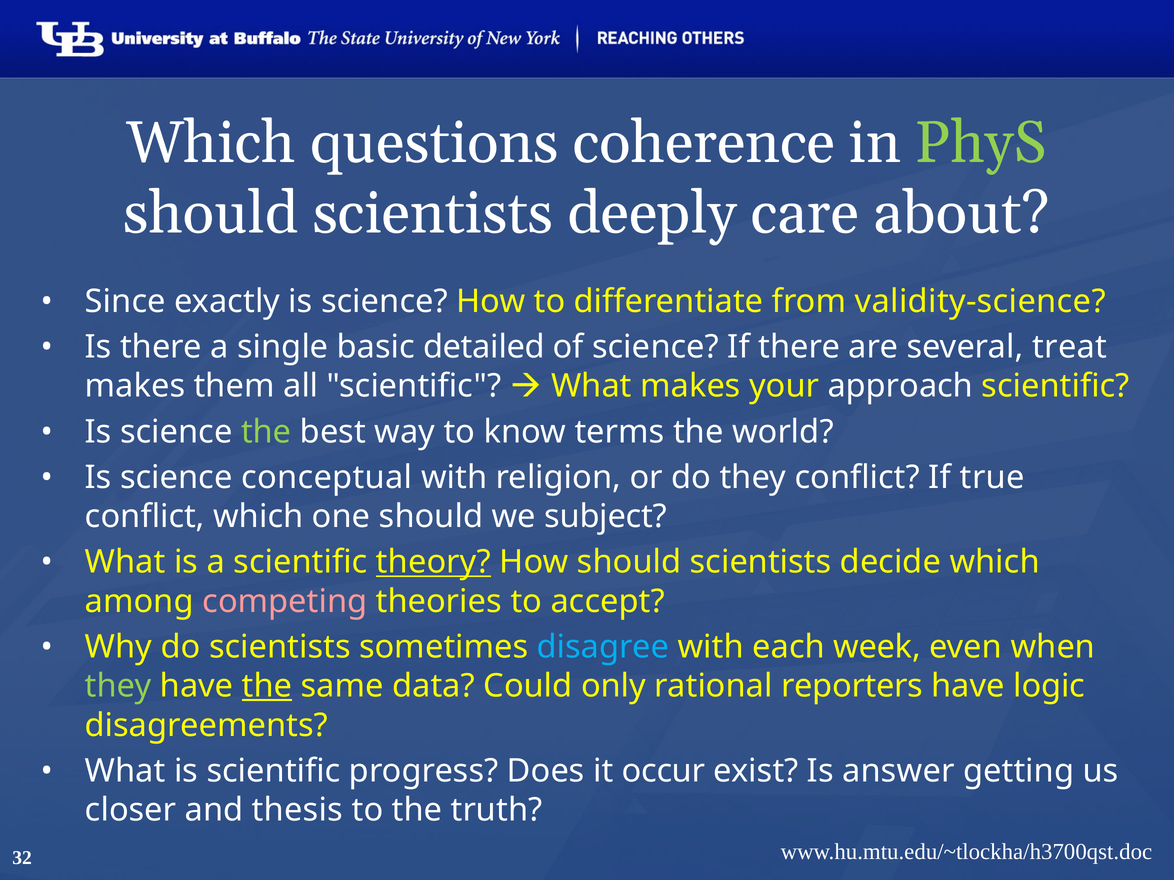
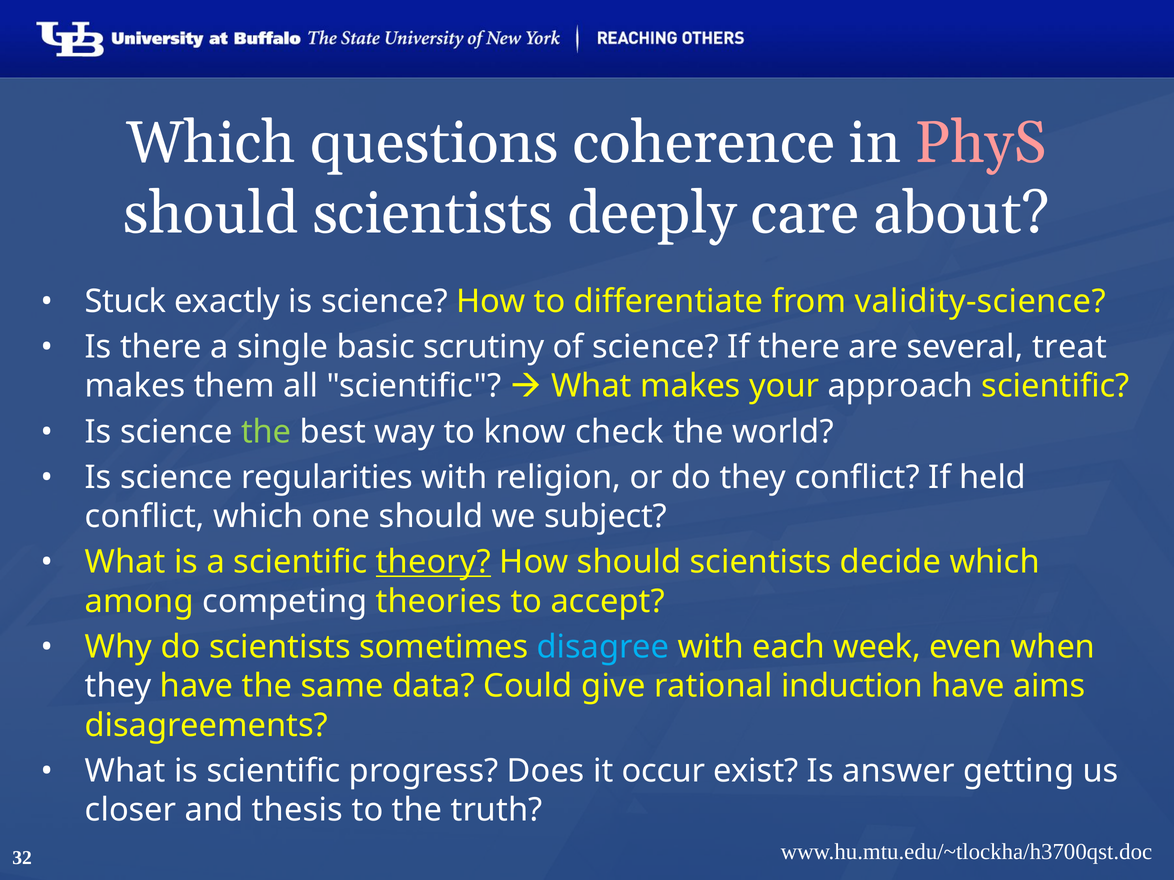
PhyS colour: light green -> pink
Since: Since -> Stuck
detailed: detailed -> scrutiny
terms: terms -> check
conceptual: conceptual -> regularities
true: true -> held
competing colour: pink -> white
they at (118, 687) colour: light green -> white
the at (267, 687) underline: present -> none
only: only -> give
reporters: reporters -> induction
logic: logic -> aims
